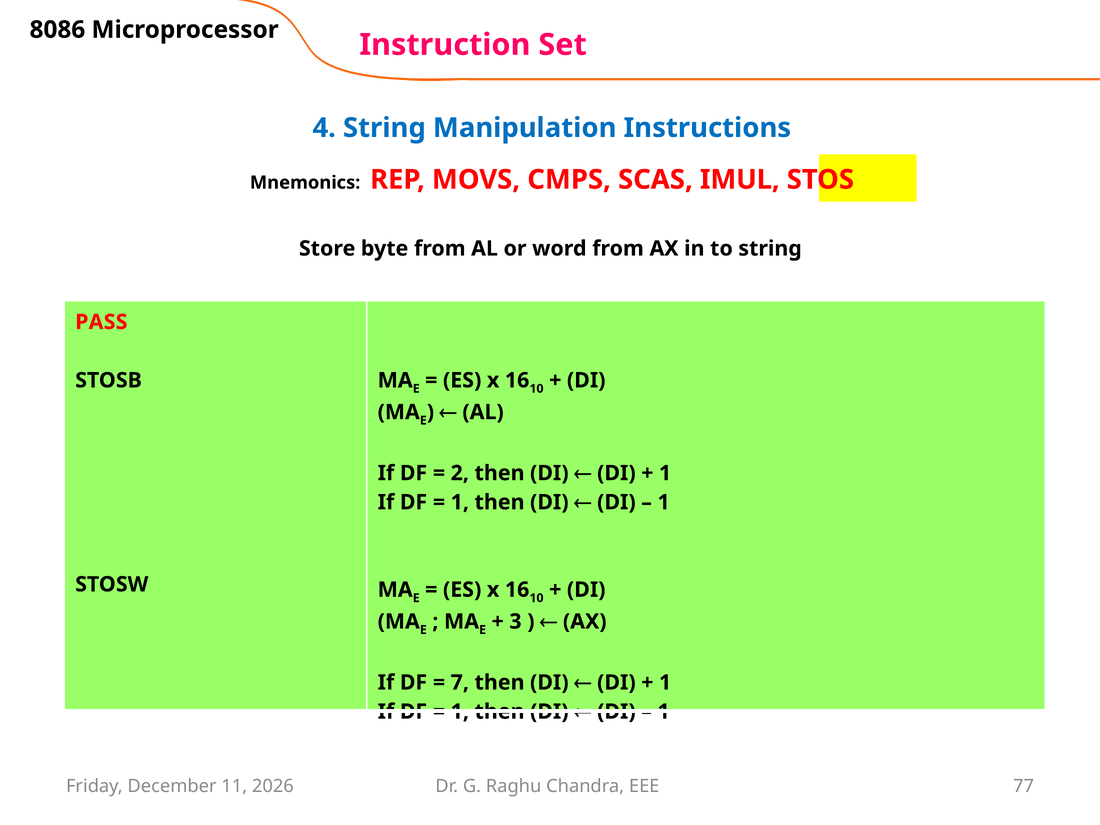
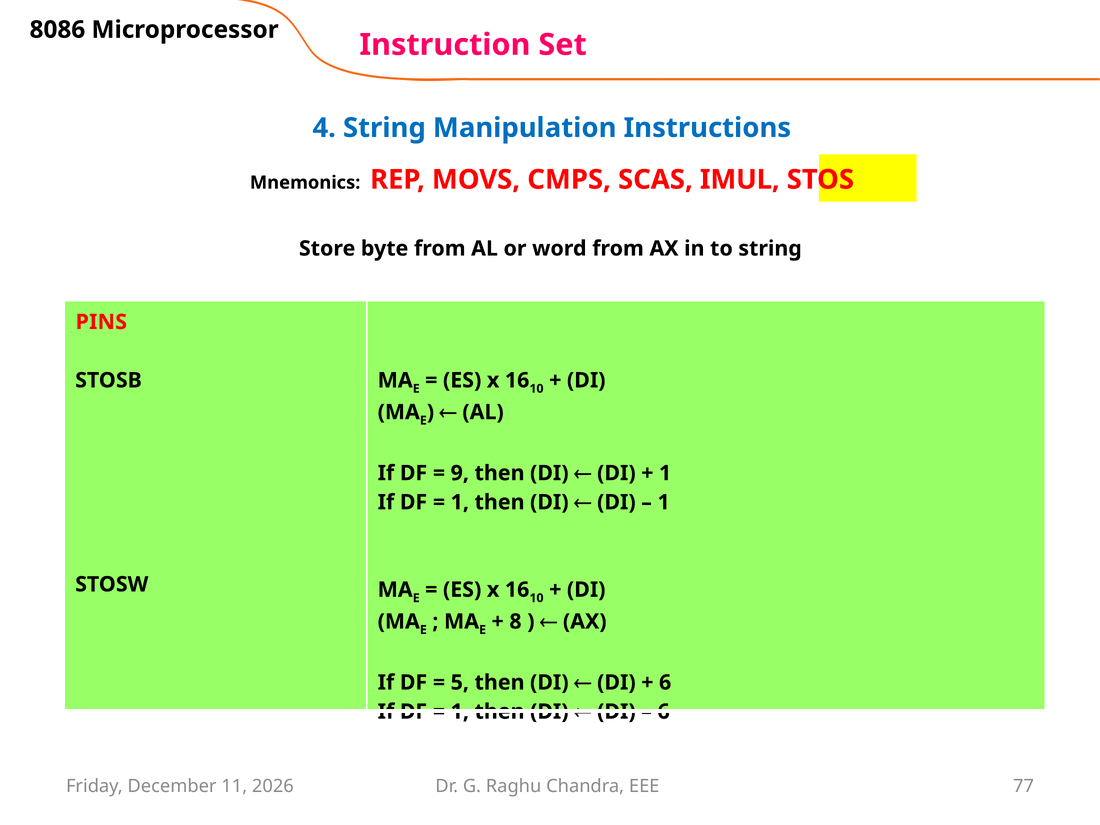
PASS: PASS -> PINS
2: 2 -> 9
3: 3 -> 8
7: 7 -> 5
1 at (665, 683): 1 -> 6
1 at (664, 712): 1 -> 6
